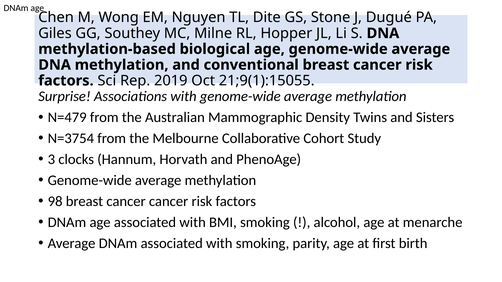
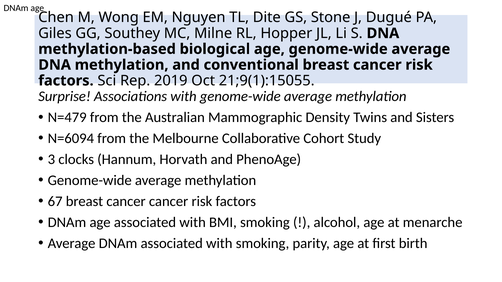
N=3754: N=3754 -> N=6094
98: 98 -> 67
